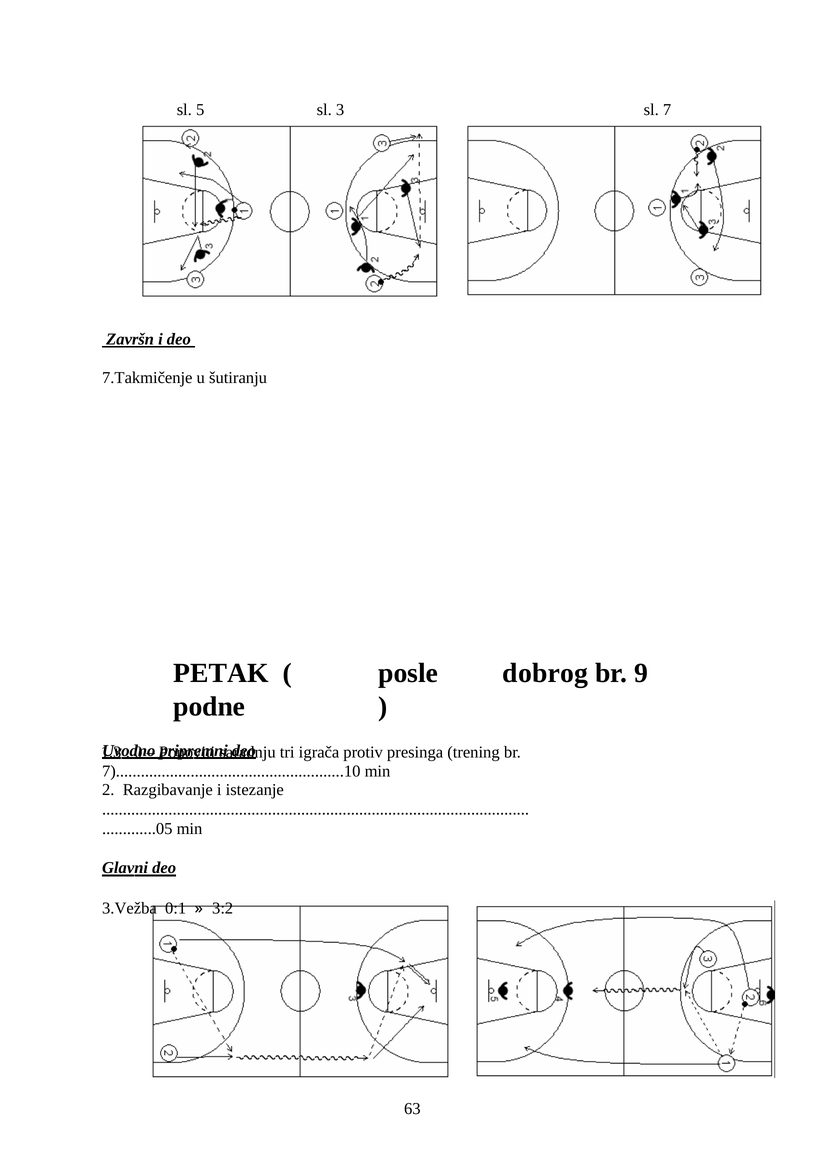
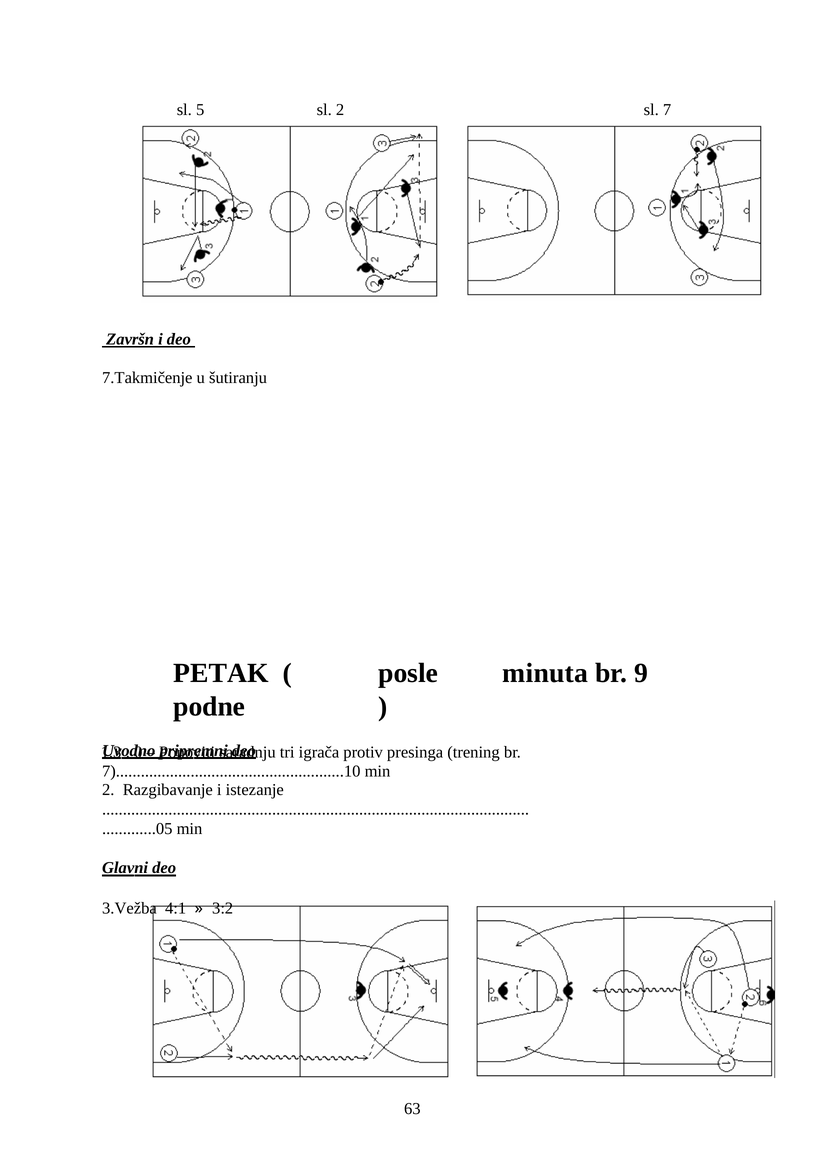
sl 3: 3 -> 2
dobrog: dobrog -> minuta
0:1: 0:1 -> 4:1
